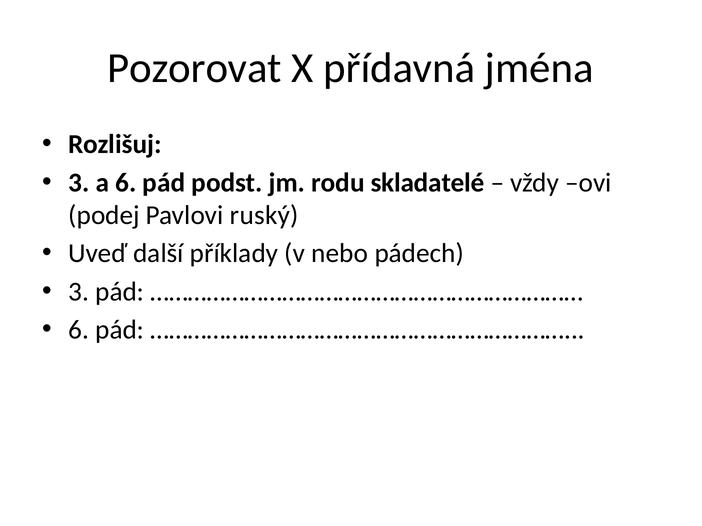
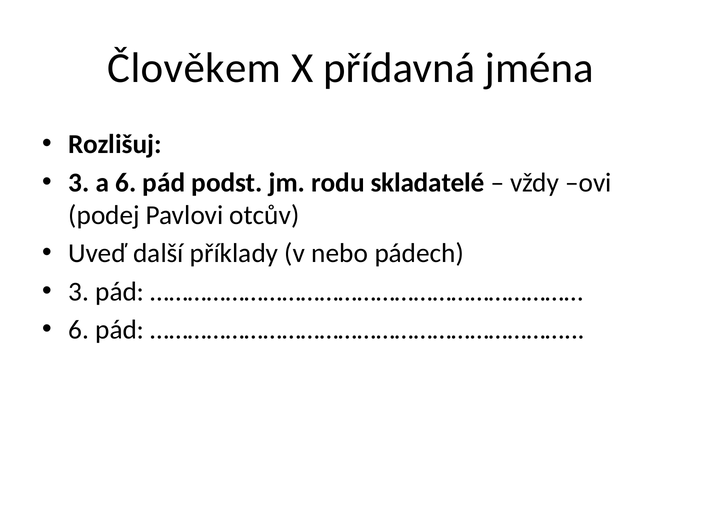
Pozorovat: Pozorovat -> Člověkem
ruský: ruský -> otcův
